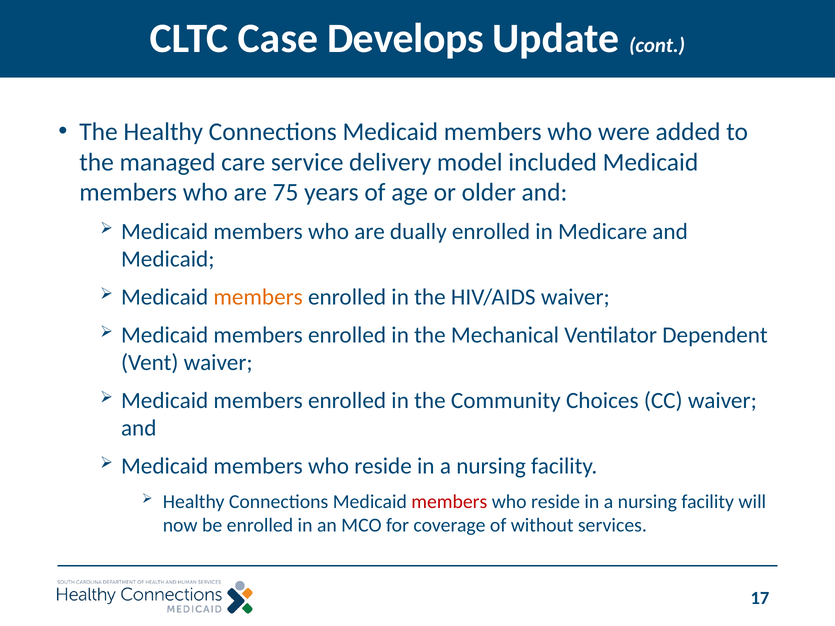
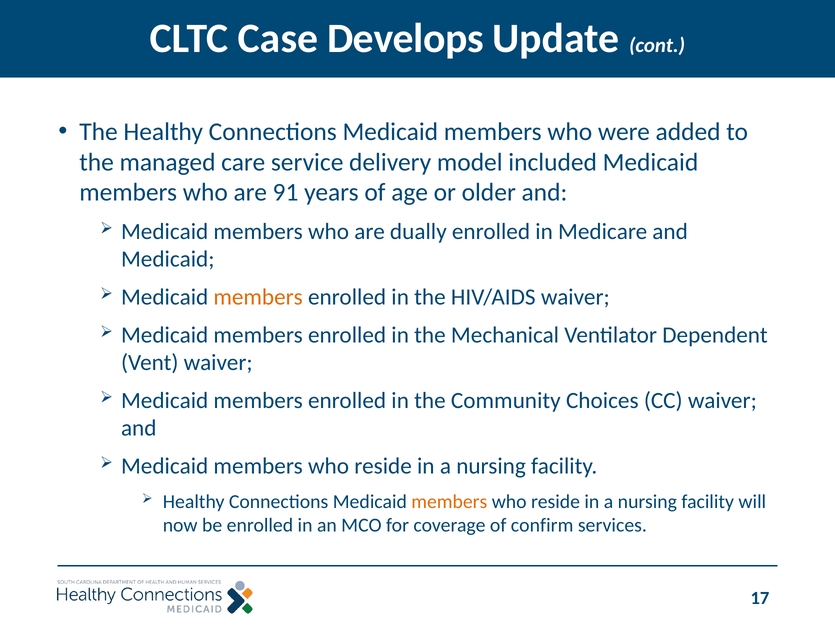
75: 75 -> 91
members at (449, 502) colour: red -> orange
without: without -> confirm
